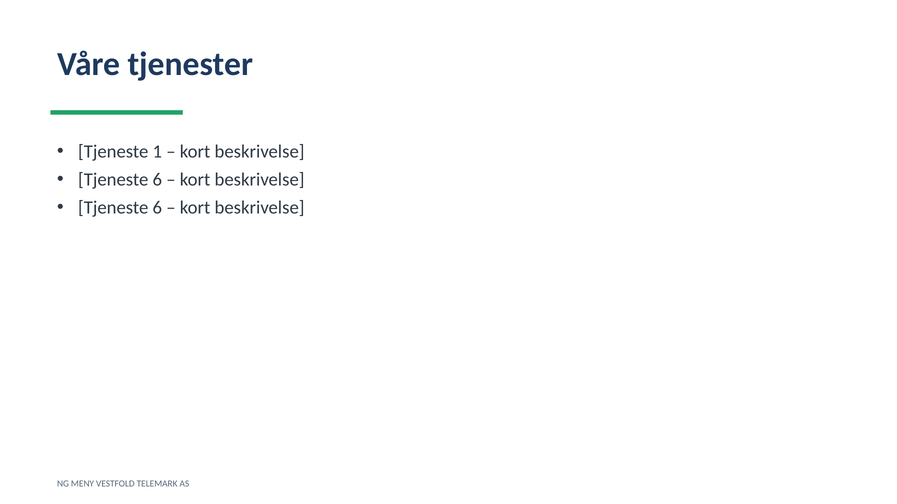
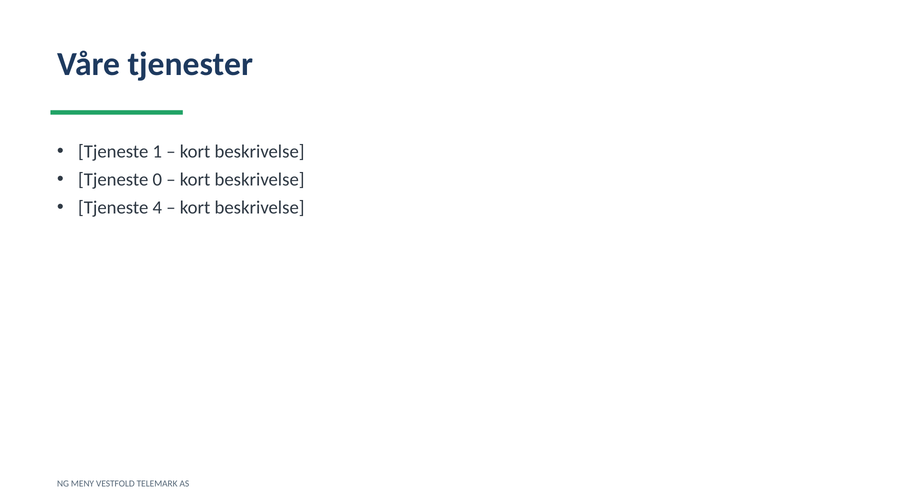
6 at (157, 180): 6 -> 0
6 at (157, 208): 6 -> 4
